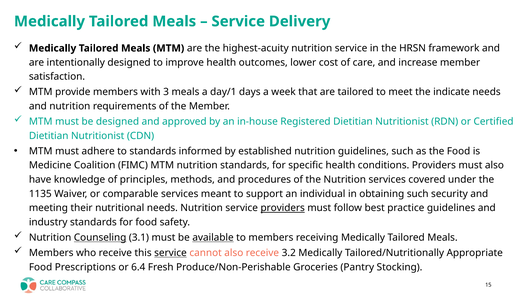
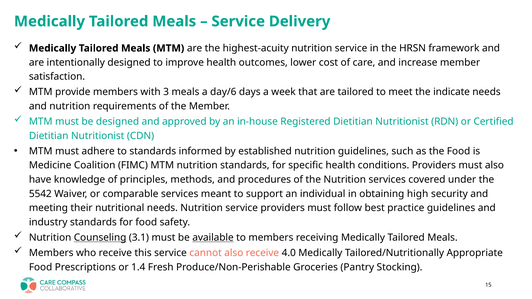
day/1: day/1 -> day/6
1135: 1135 -> 5542
obtaining such: such -> high
providers at (283, 208) underline: present -> none
service at (170, 253) underline: present -> none
3.2: 3.2 -> 4.0
6.4: 6.4 -> 1.4
